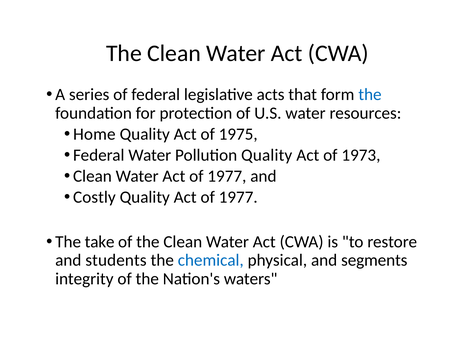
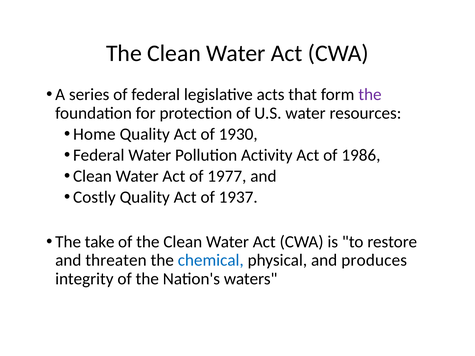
the at (370, 95) colour: blue -> purple
1975: 1975 -> 1930
Pollution Quality: Quality -> Activity
1973: 1973 -> 1986
Quality Act of 1977: 1977 -> 1937
students: students -> threaten
segments: segments -> produces
